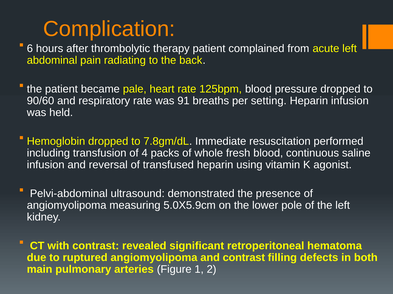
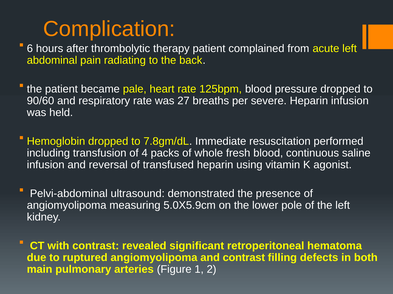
91: 91 -> 27
setting: setting -> severe
